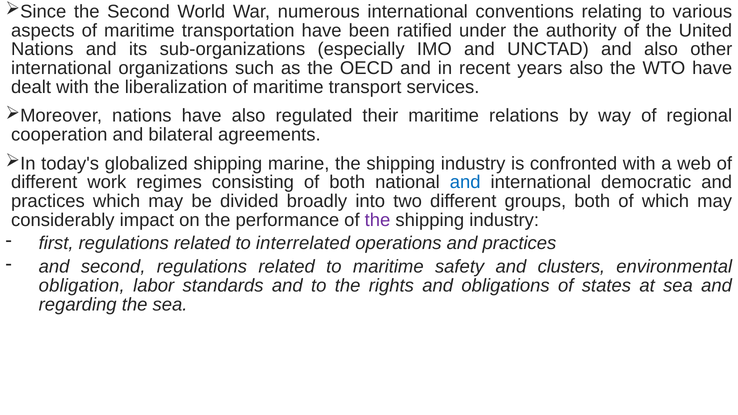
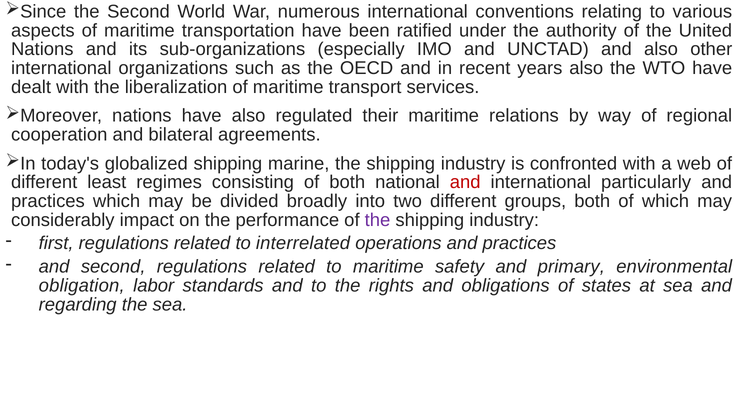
work: work -> least
and at (465, 182) colour: blue -> red
democratic: democratic -> particularly
clusters: clusters -> primary
